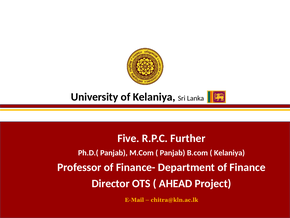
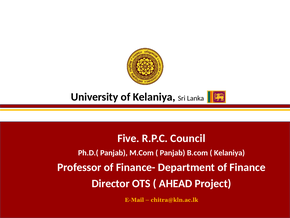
Further: Further -> Council
